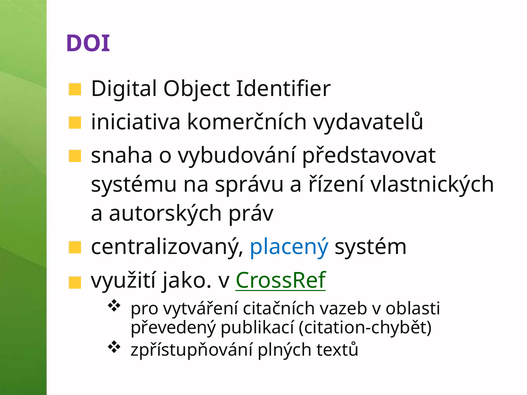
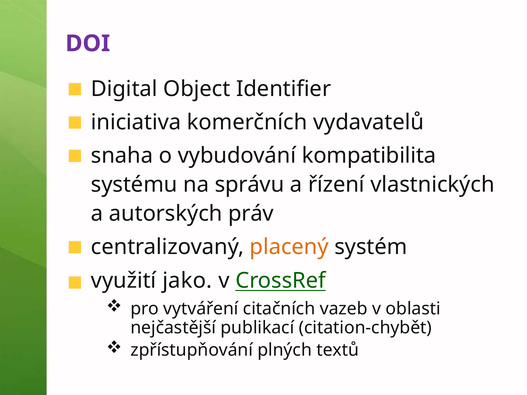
představovat: představovat -> kompatibilita
placený colour: blue -> orange
převedený: převedený -> nejčastější
